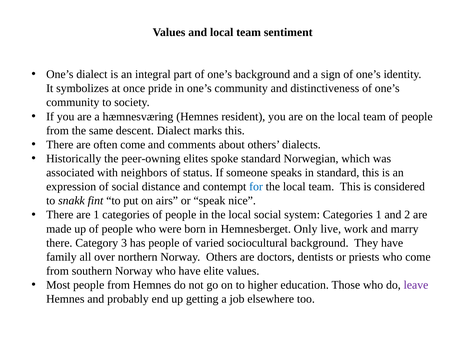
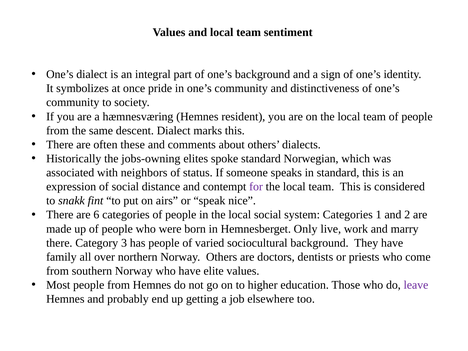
often come: come -> these
peer-owning: peer-owning -> jobs-owning
for colour: blue -> purple
are 1: 1 -> 6
